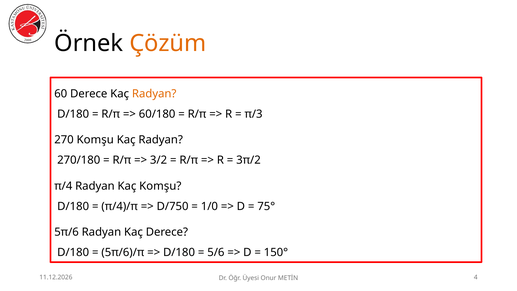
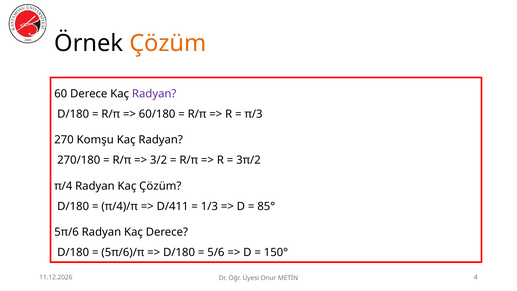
Radyan at (154, 94) colour: orange -> purple
Kaç Komşu: Komşu -> Çözüm
D/750: D/750 -> D/411
1/0: 1/0 -> 1/3
75°: 75° -> 85°
